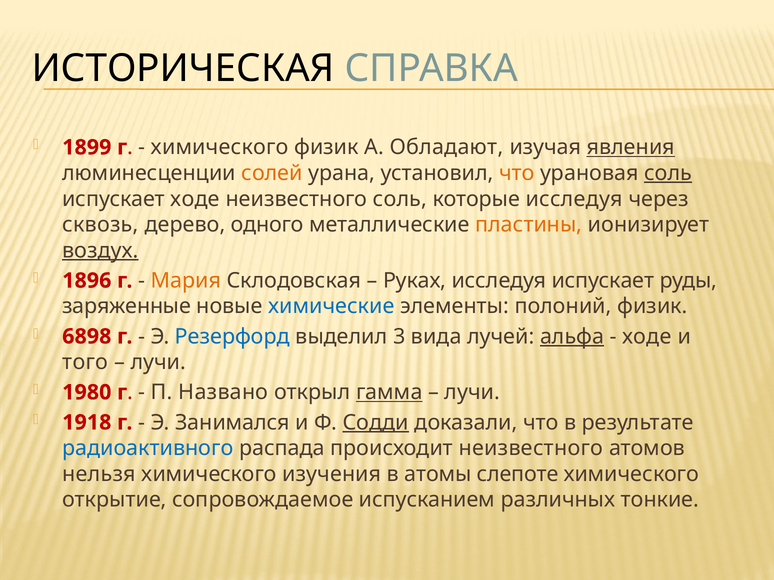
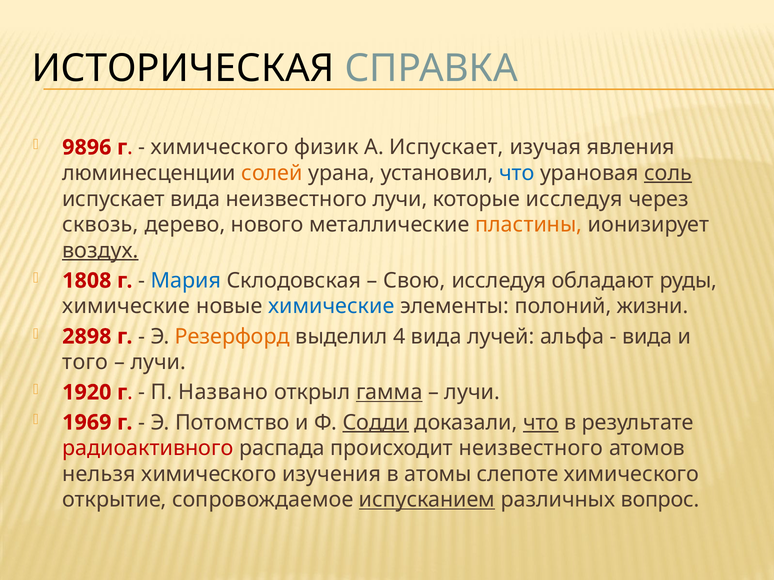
1899: 1899 -> 9896
А Обладают: Обладают -> Испускает
явления underline: present -> none
что at (517, 173) colour: orange -> blue
испускает ходе: ходе -> вида
неизвестного соль: соль -> лучи
одного: одного -> нового
1896: 1896 -> 1808
Мария colour: orange -> blue
Руках: Руках -> Свою
исследуя испускает: испускает -> обладают
заряженные at (127, 307): заряженные -> химические
полоний физик: физик -> жизни
6898: 6898 -> 2898
Резерфорд colour: blue -> orange
3: 3 -> 4
альфа underline: present -> none
ходе at (647, 337): ходе -> вида
1980: 1980 -> 1920
1918: 1918 -> 1969
Занимался: Занимался -> Потомство
что at (541, 423) underline: none -> present
радиоактивного colour: blue -> red
испусканием underline: none -> present
тонкие: тонкие -> вопрос
